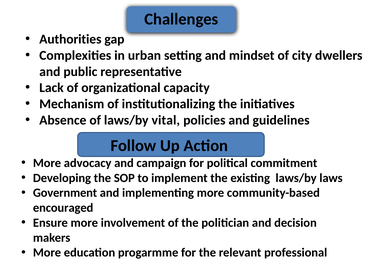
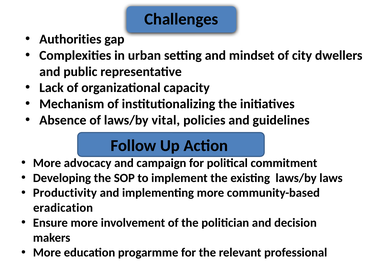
Government: Government -> Productivity
encouraged: encouraged -> eradication
